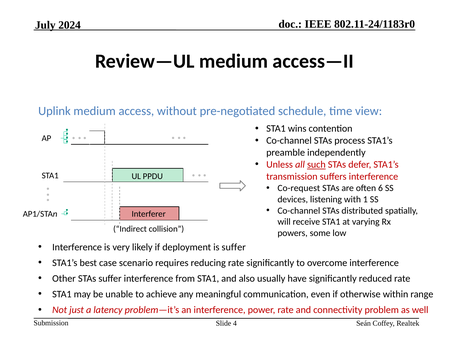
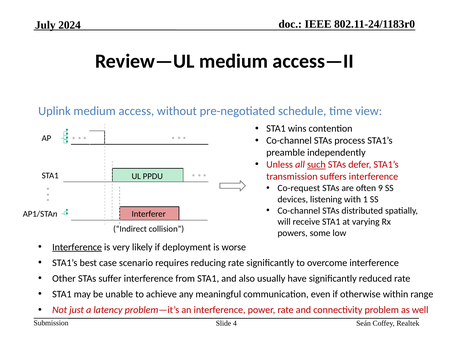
6: 6 -> 9
Interference at (77, 247) underline: none -> present
is suffer: suffer -> worse
